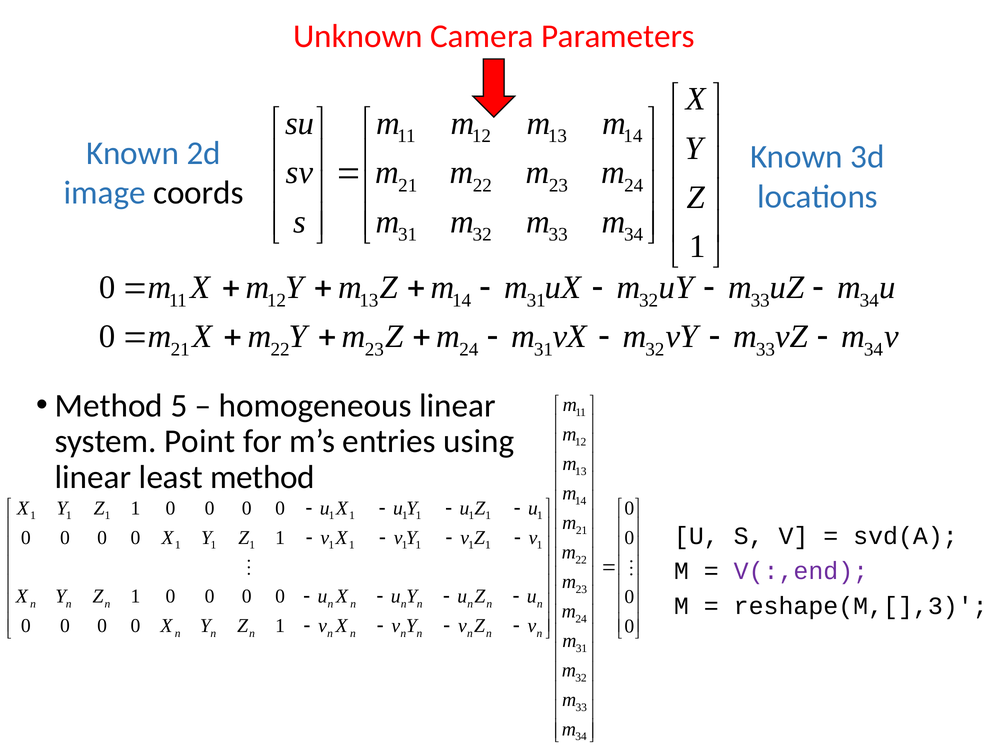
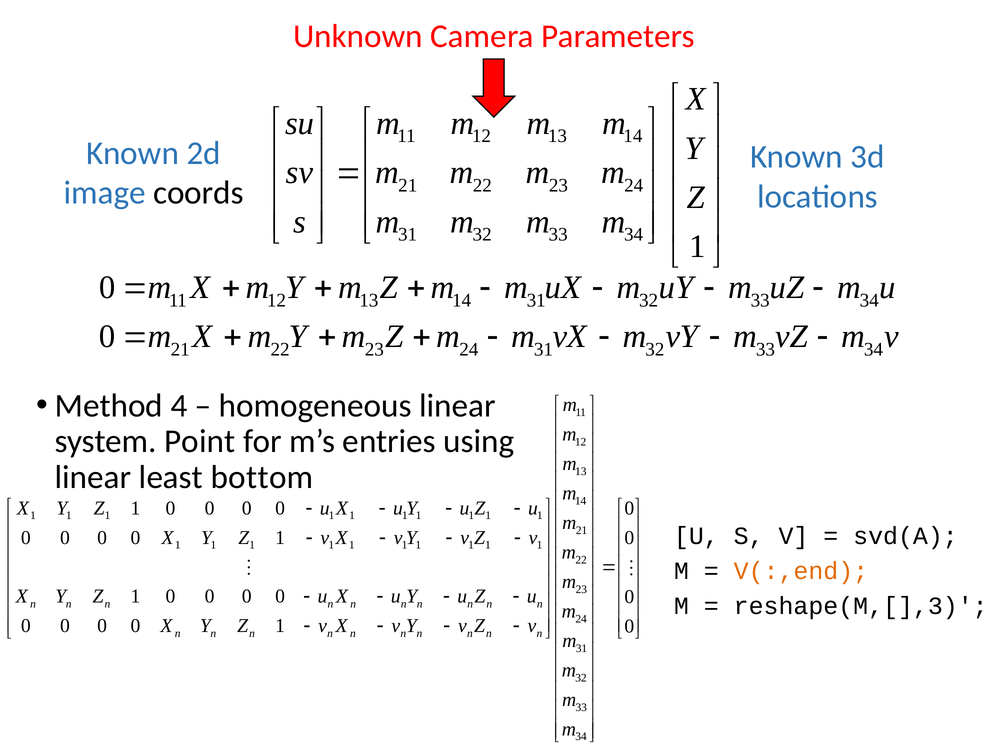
5: 5 -> 4
least method: method -> bottom
V(:,end colour: purple -> orange
